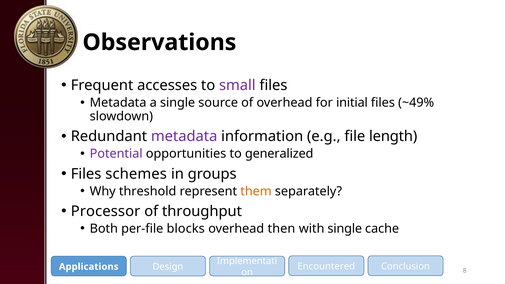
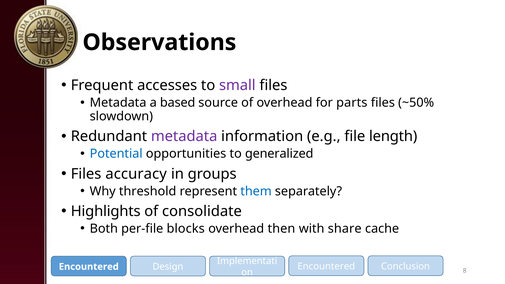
a single: single -> based
initial: initial -> parts
~49%: ~49% -> ~50%
Potential colour: purple -> blue
schemes: schemes -> accuracy
them colour: orange -> blue
Processor: Processor -> Highlights
throughput: throughput -> consolidate
with single: single -> share
Applications at (89, 267): Applications -> Encountered
